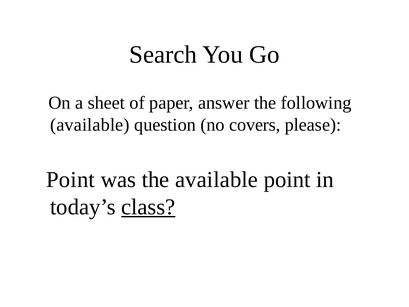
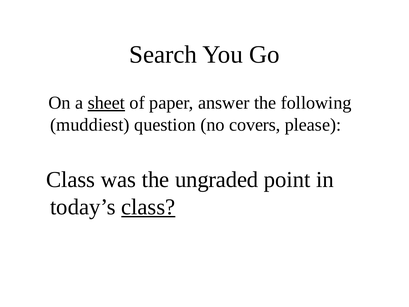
sheet underline: none -> present
available at (90, 125): available -> muddiest
Point at (70, 179): Point -> Class
the available: available -> ungraded
